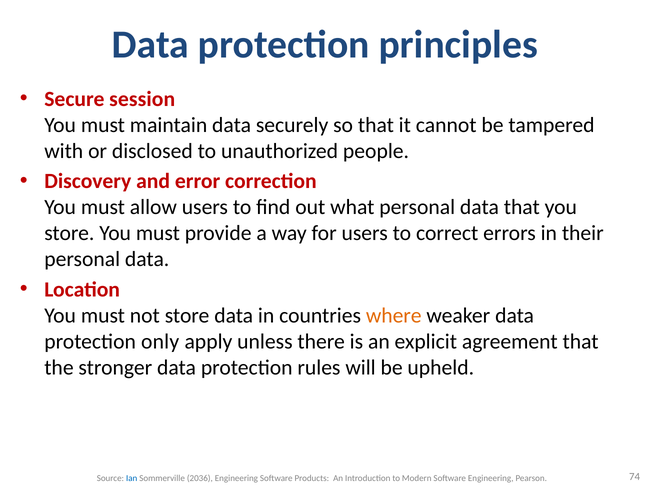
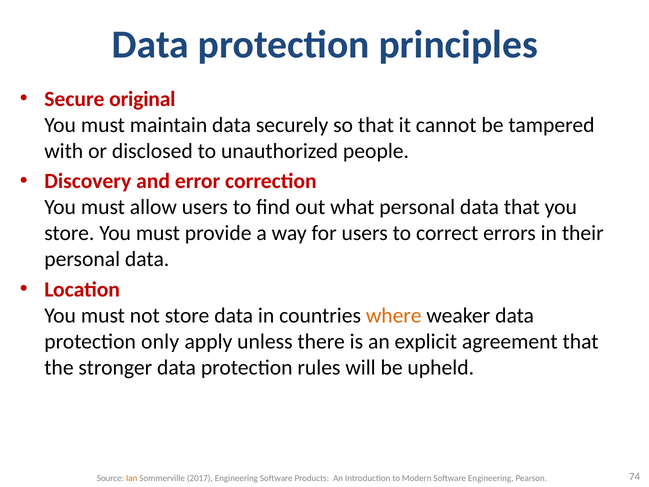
session: session -> original
Ian colour: blue -> orange
2036: 2036 -> 2017
